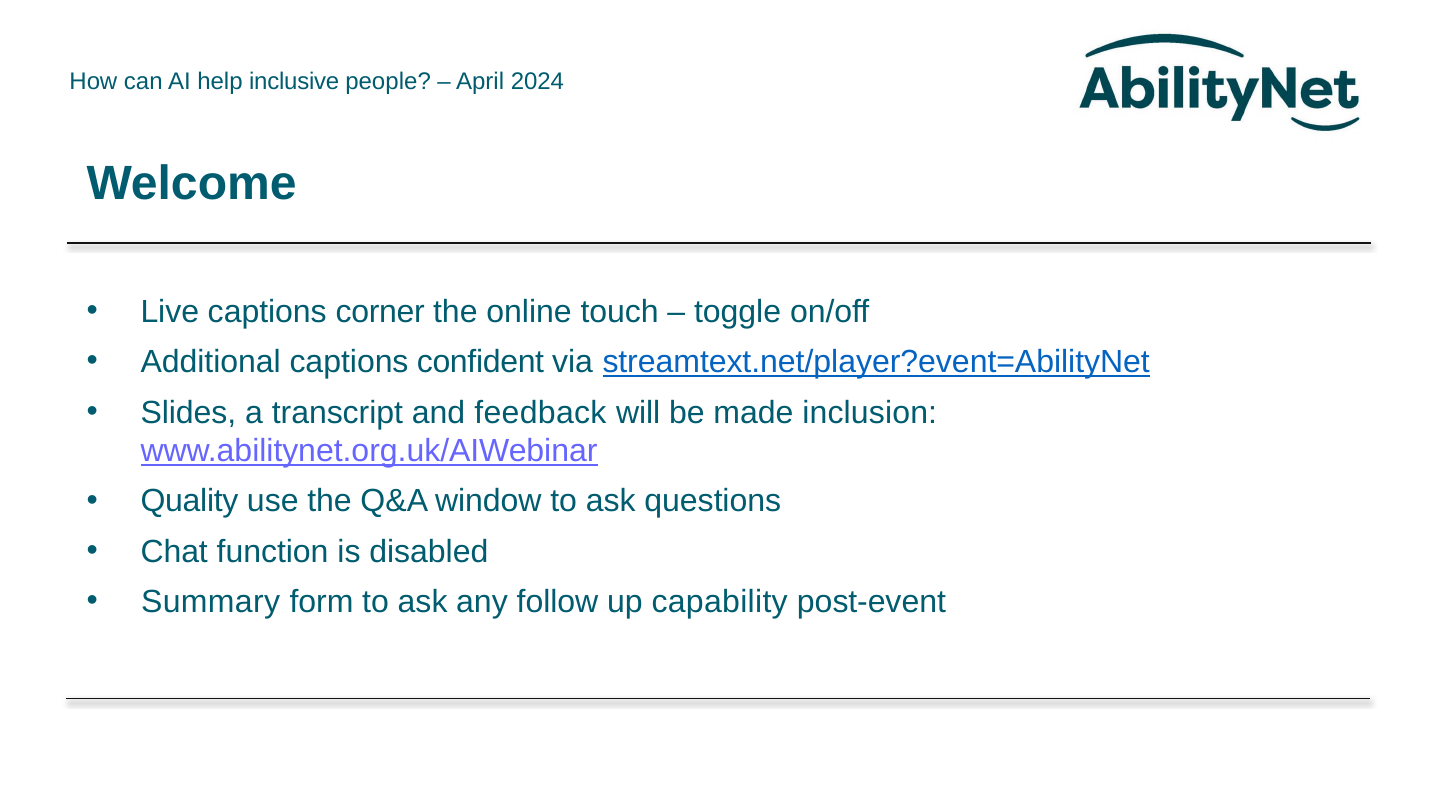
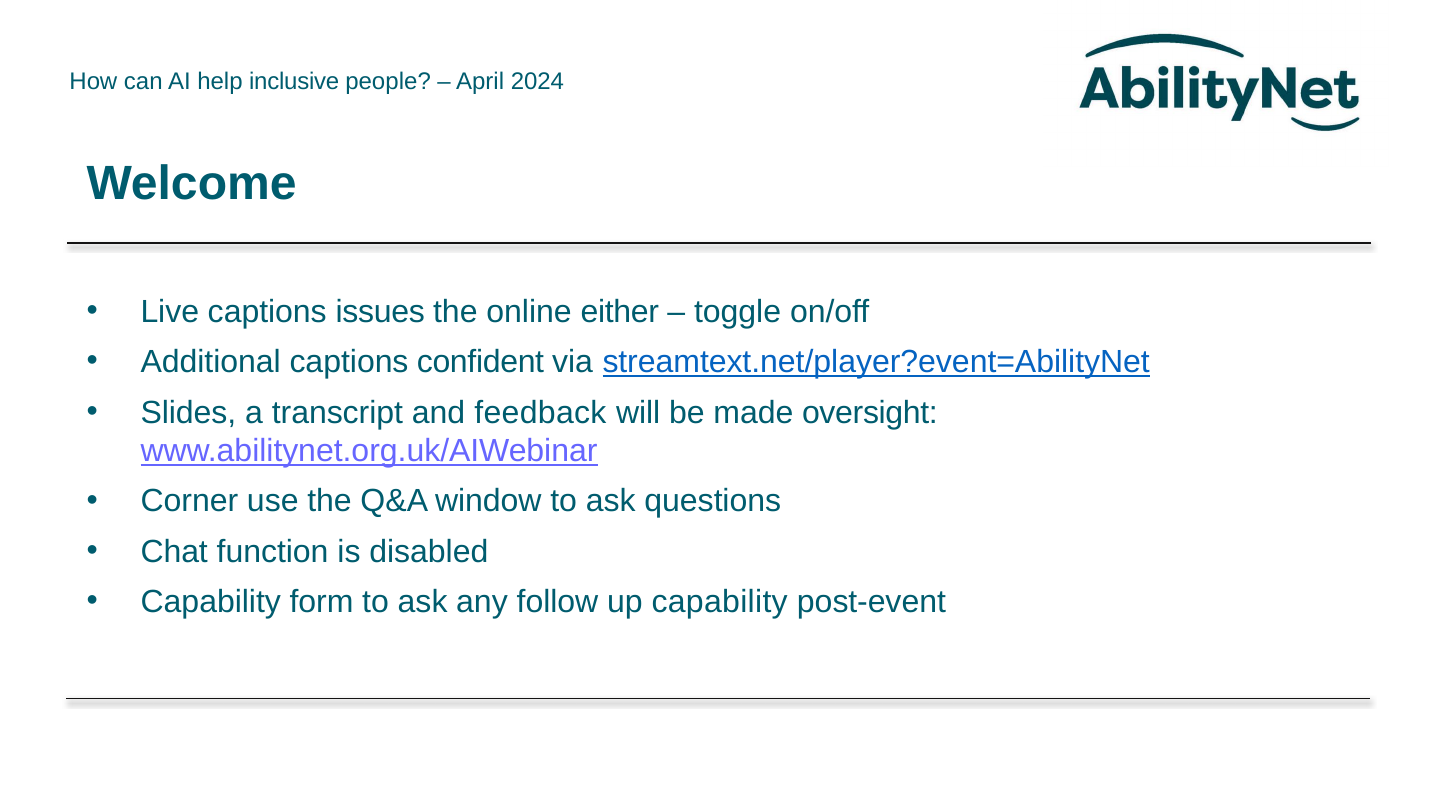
corner: corner -> issues
touch: touch -> either
inclusion: inclusion -> oversight
Quality: Quality -> Corner
Summary at (211, 602): Summary -> Capability
